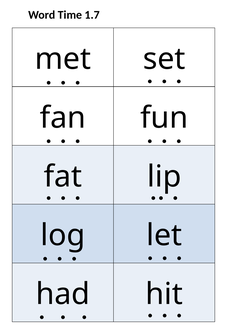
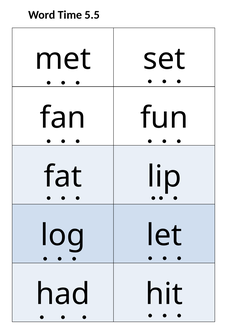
1.7: 1.7 -> 5.5
